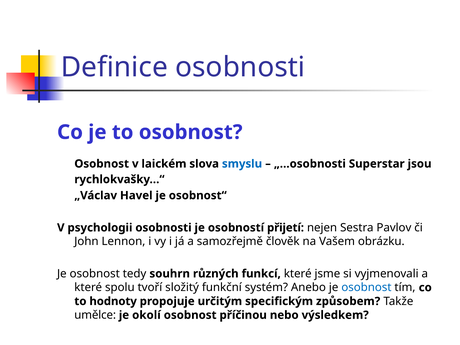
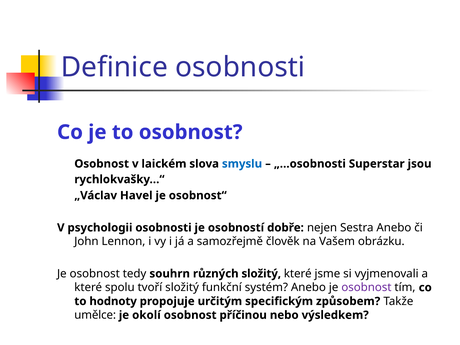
přijetí: přijetí -> dobře
Sestra Pavlov: Pavlov -> Anebo
různých funkcí: funkcí -> složitý
osobnost at (366, 287) colour: blue -> purple
